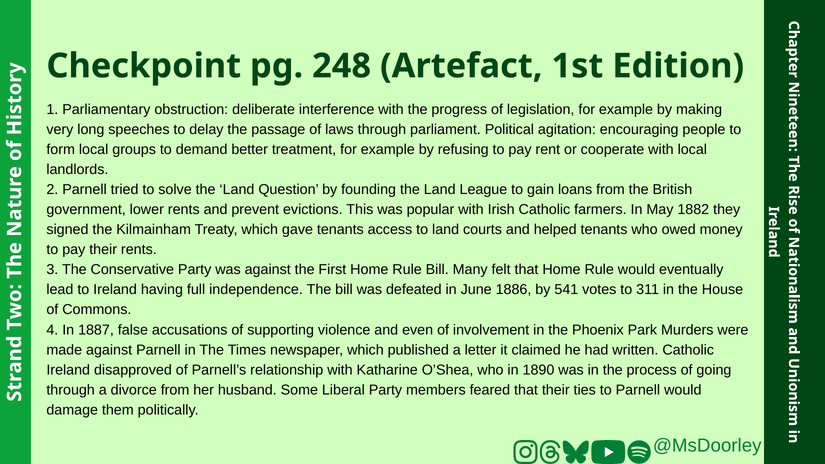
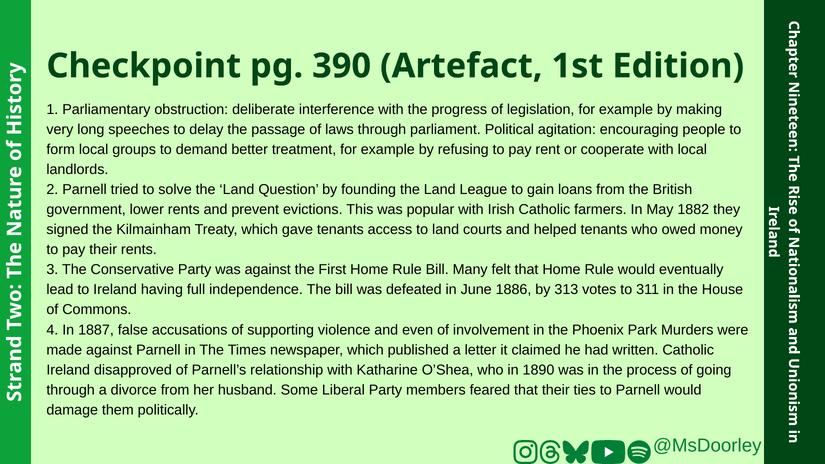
248: 248 -> 390
541: 541 -> 313
